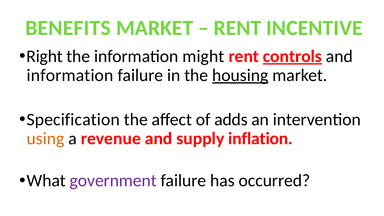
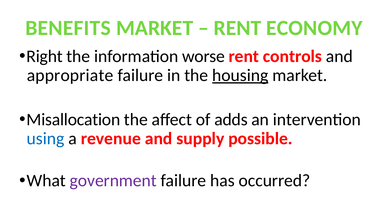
INCENTIVE: INCENTIVE -> ECONOMY
might: might -> worse
controls underline: present -> none
information at (70, 75): information -> appropriate
Specification: Specification -> Misallocation
using colour: orange -> blue
inflation: inflation -> possible
